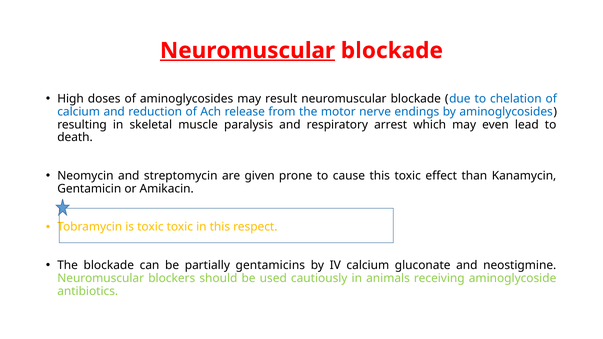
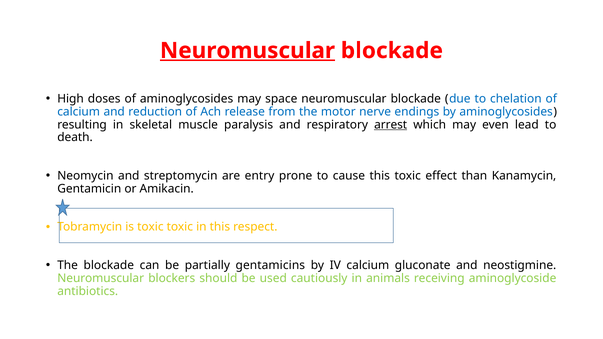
result: result -> space
arrest underline: none -> present
given: given -> entry
